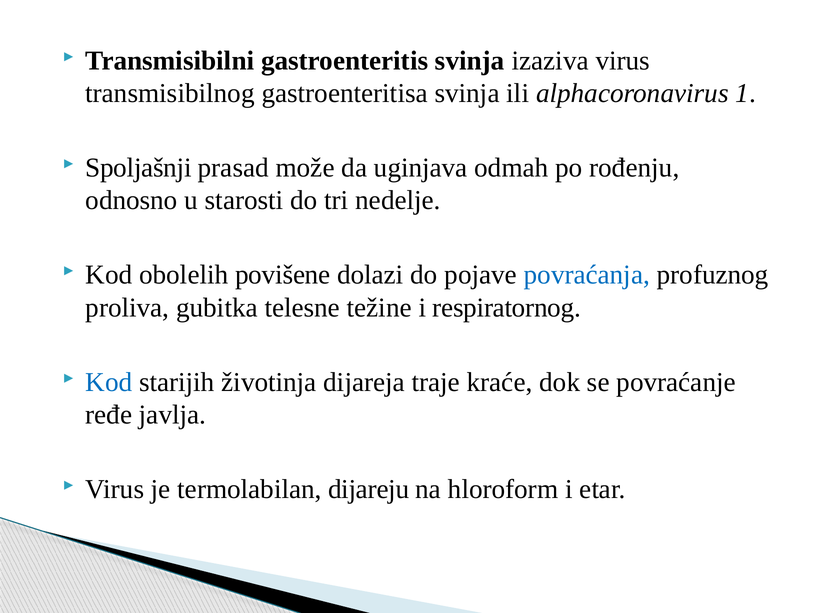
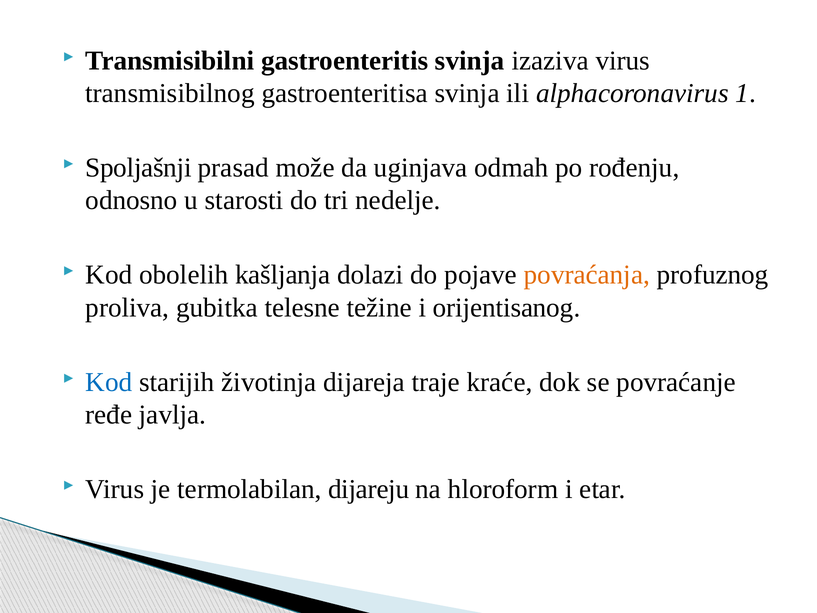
povišene: povišene -> kašljanja
povraćanja colour: blue -> orange
respiratornog: respiratornog -> orijentisanog
